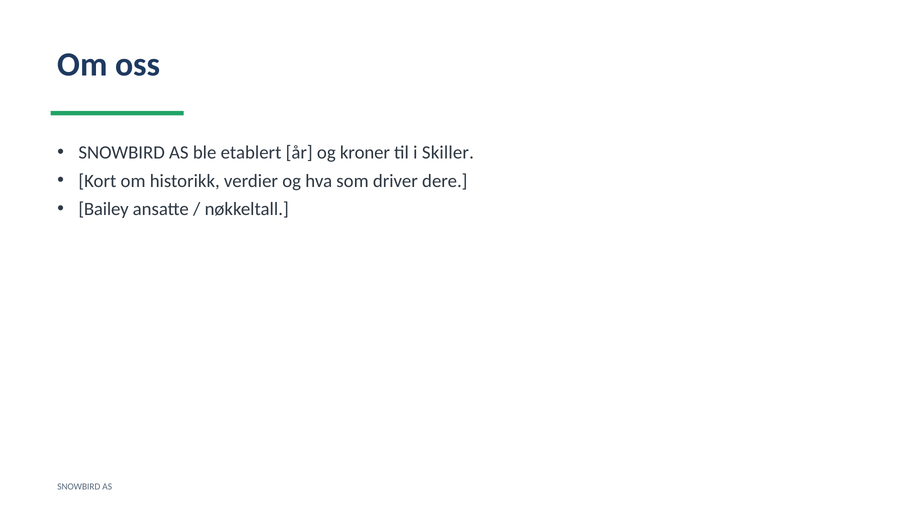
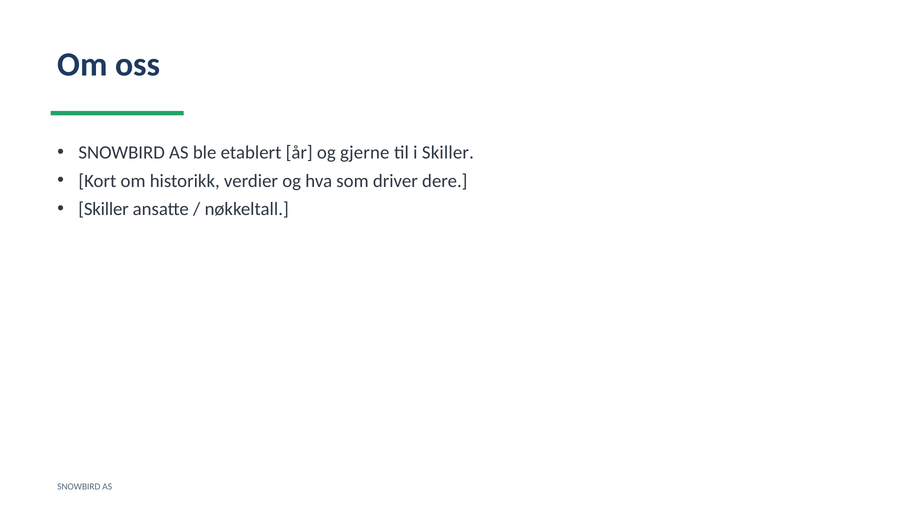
kroner: kroner -> gjerne
Bailey at (104, 209): Bailey -> Skiller
